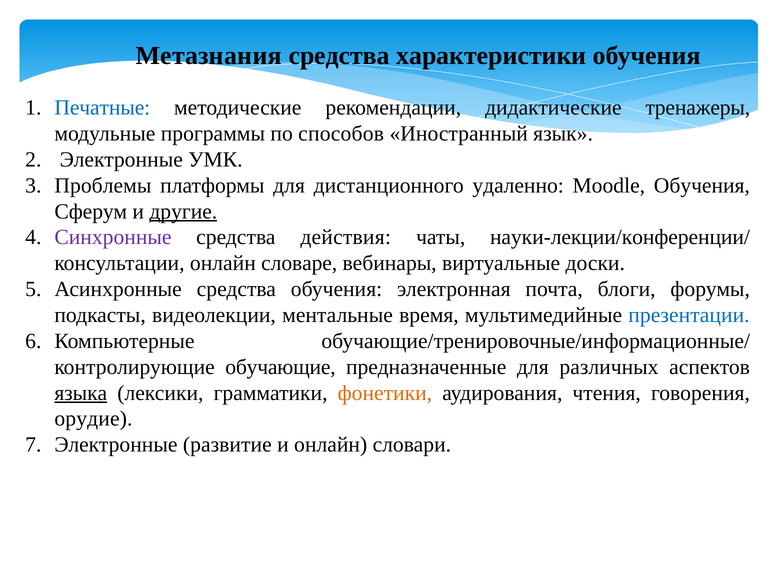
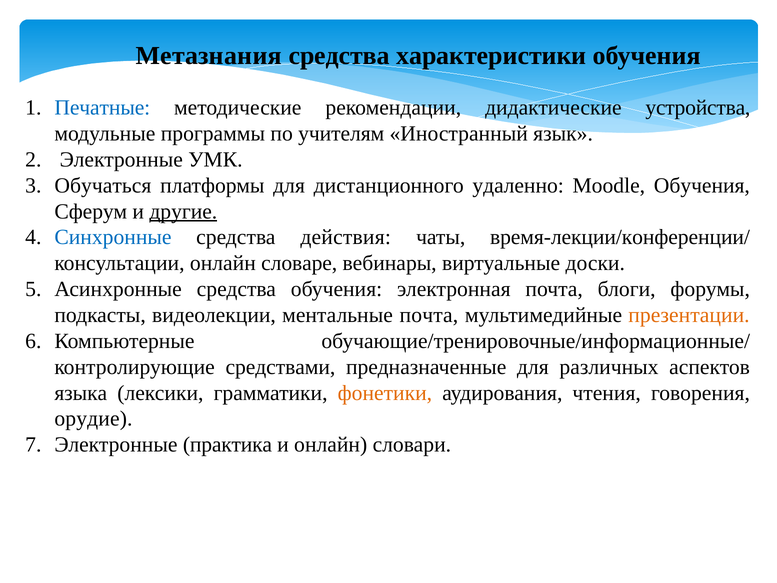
тренажеры: тренажеры -> устройства
способов: способов -> учителям
Проблемы: Проблемы -> Обучаться
Синхронные colour: purple -> blue
науки-лекции/конференции/: науки-лекции/конференции/ -> время-лекции/конференции/
ментальные время: время -> почта
презентации colour: blue -> orange
обучающие: обучающие -> средствами
языка underline: present -> none
развитие: развитие -> практика
